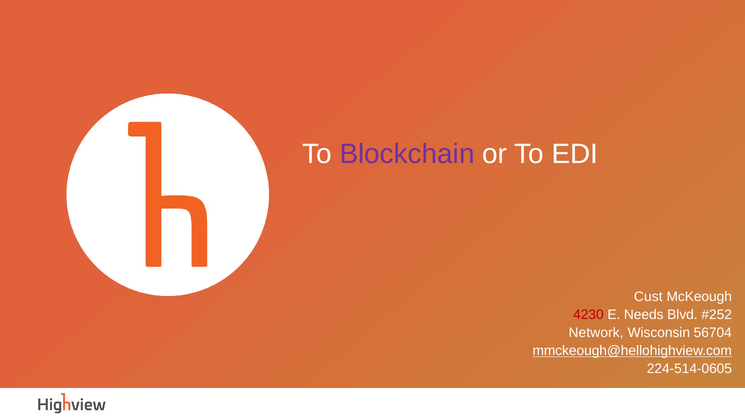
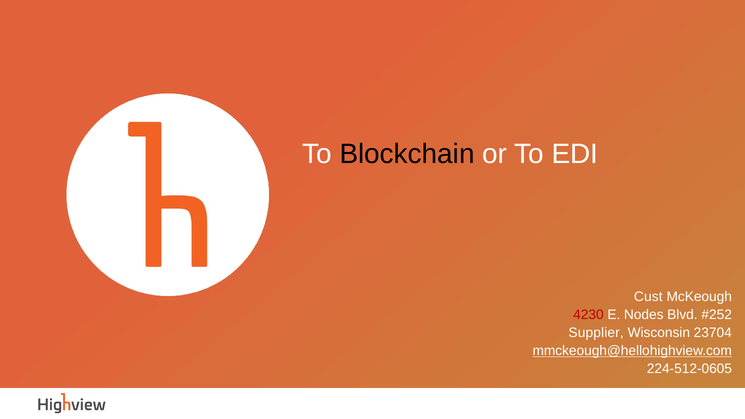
Blockchain colour: purple -> black
Needs: Needs -> Nodes
Network: Network -> Supplier
56704: 56704 -> 23704
224-514-0605: 224-514-0605 -> 224-512-0605
